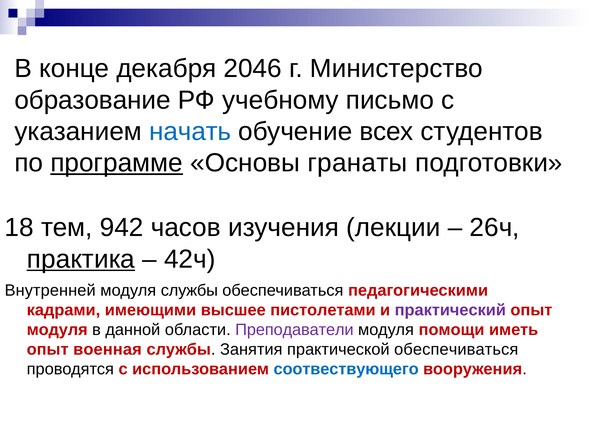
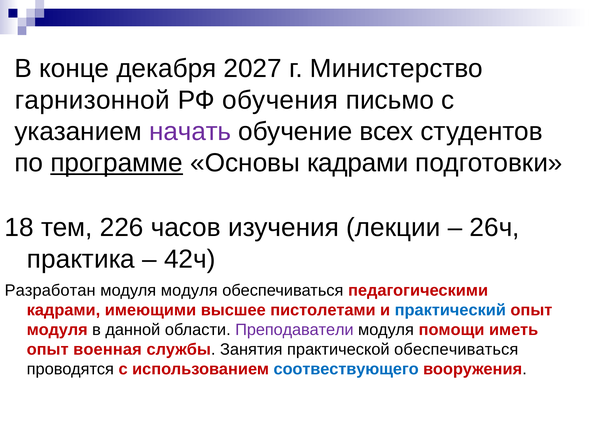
2046: 2046 -> 2027
образование: образование -> гарнизонной
учебному: учебному -> обучения
начать colour: blue -> purple
Основы гранаты: гранаты -> кадрами
942: 942 -> 226
практика underline: present -> none
Внутренней: Внутренней -> Разработан
модуля службы: службы -> модуля
практический colour: purple -> blue
